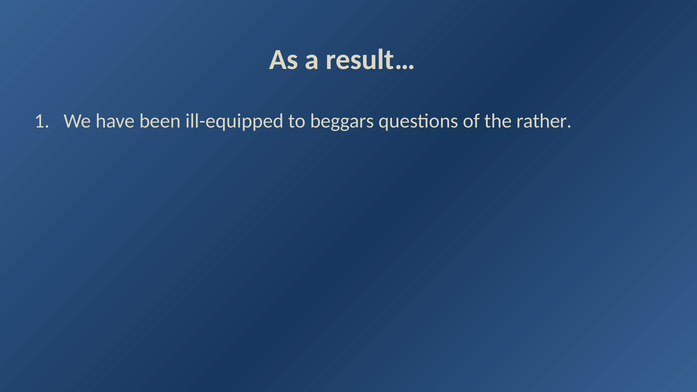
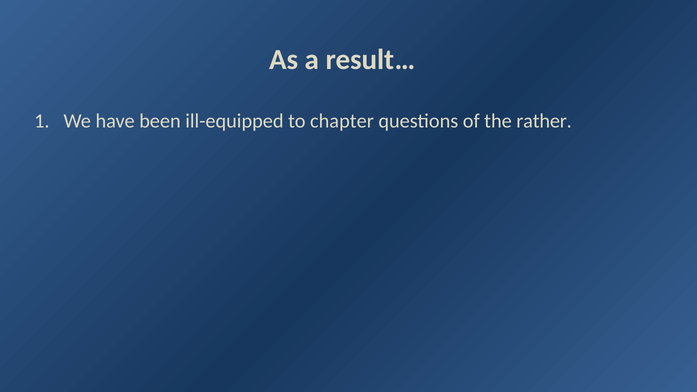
beggars: beggars -> chapter
